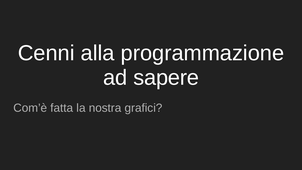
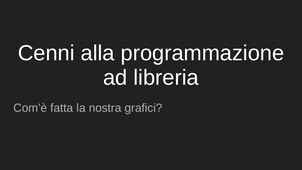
sapere: sapere -> libreria
